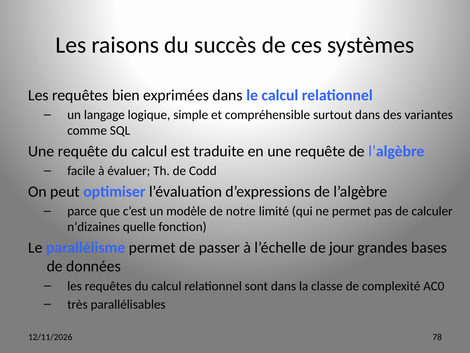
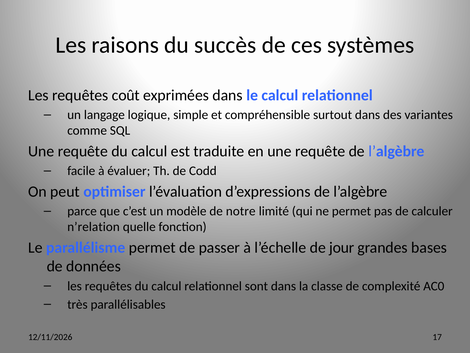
bien: bien -> coût
n’dizaines: n’dizaines -> n’relation
78: 78 -> 17
